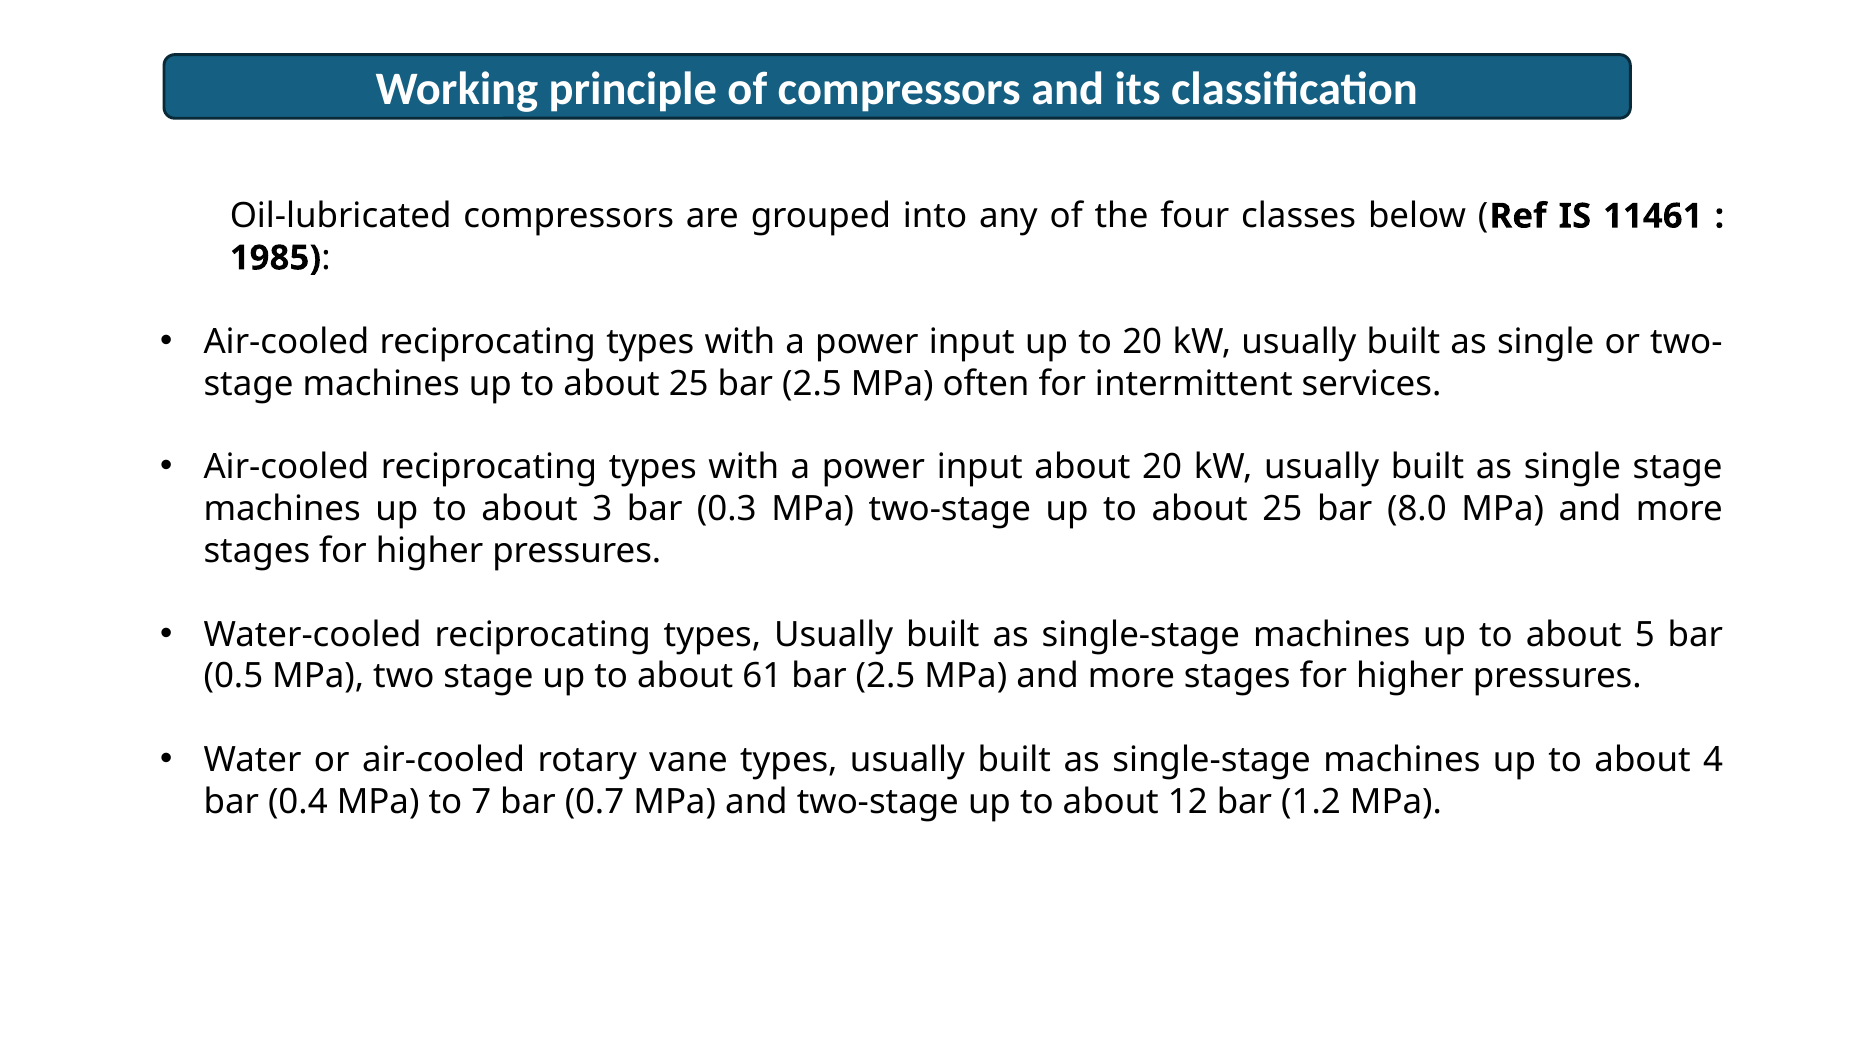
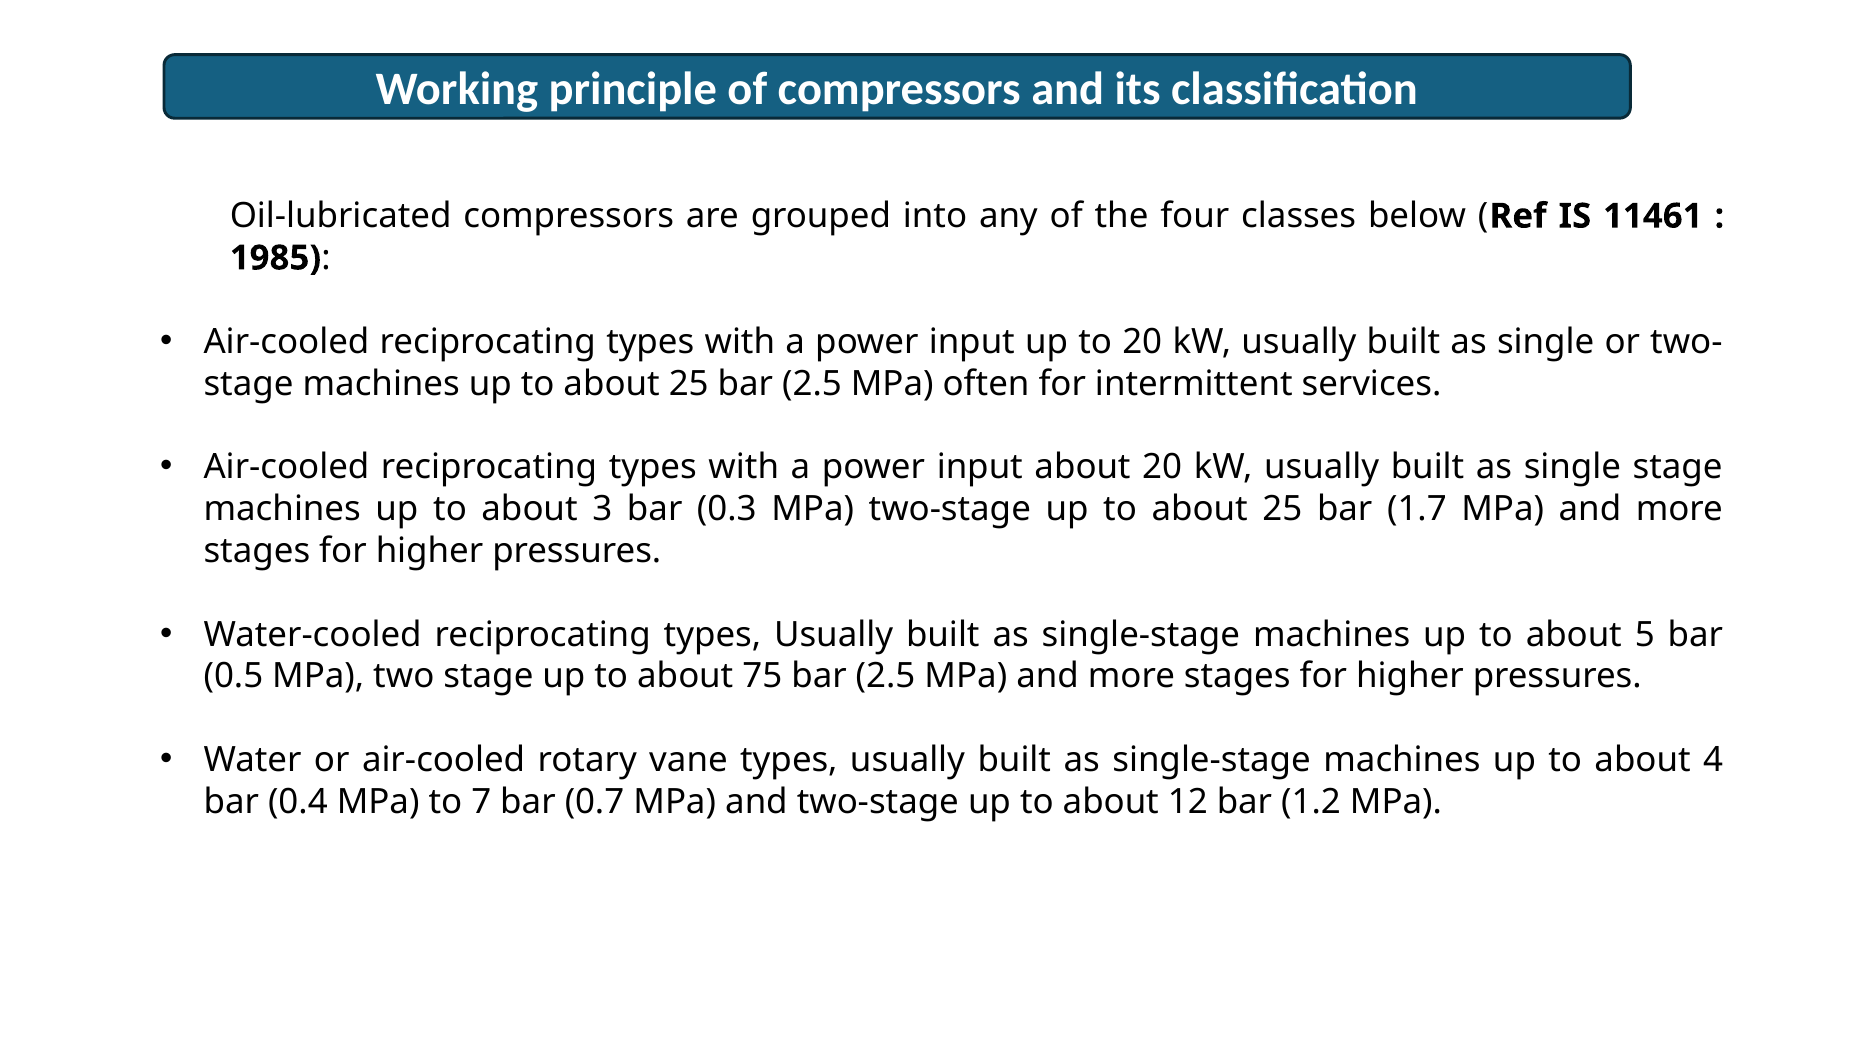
8.0: 8.0 -> 1.7
61: 61 -> 75
